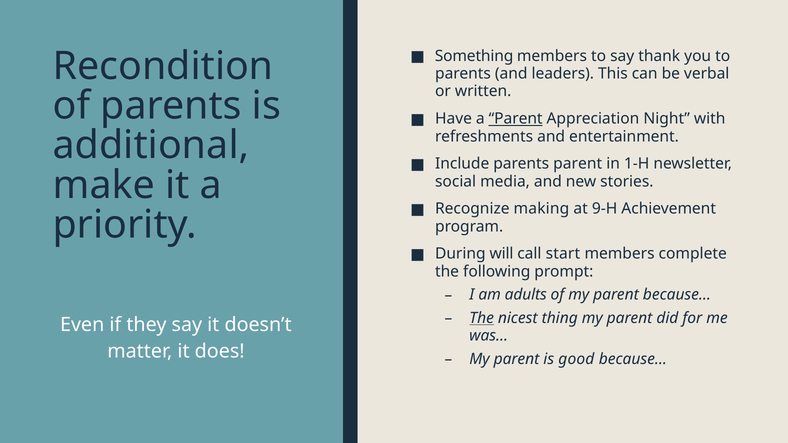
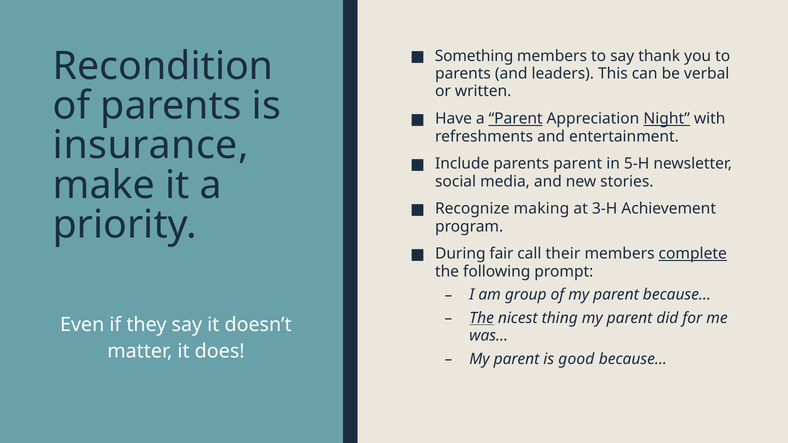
Night underline: none -> present
additional: additional -> insurance
1-H: 1-H -> 5-H
9-H: 9-H -> 3-H
will: will -> fair
start: start -> their
complete underline: none -> present
adults: adults -> group
